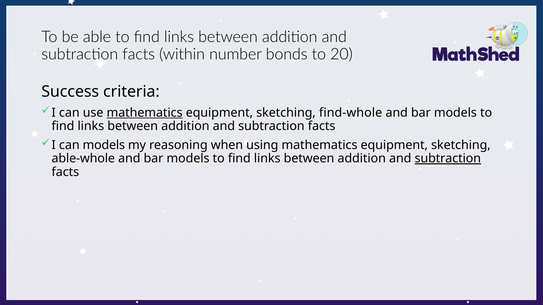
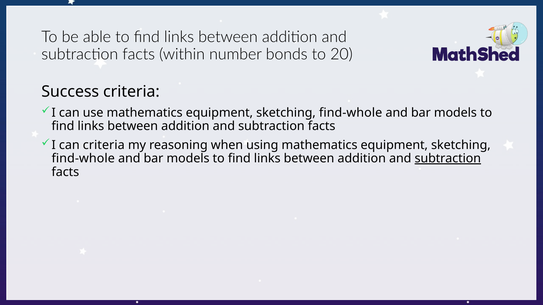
mathematics at (145, 113) underline: present -> none
can models: models -> criteria
able-whole at (83, 159): able-whole -> find-whole
